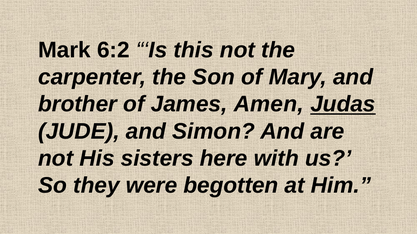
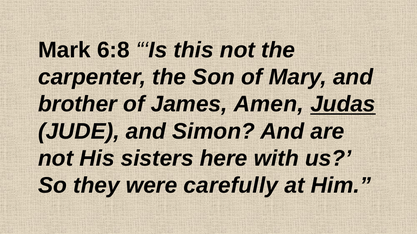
6:2: 6:2 -> 6:8
begotten: begotten -> carefully
